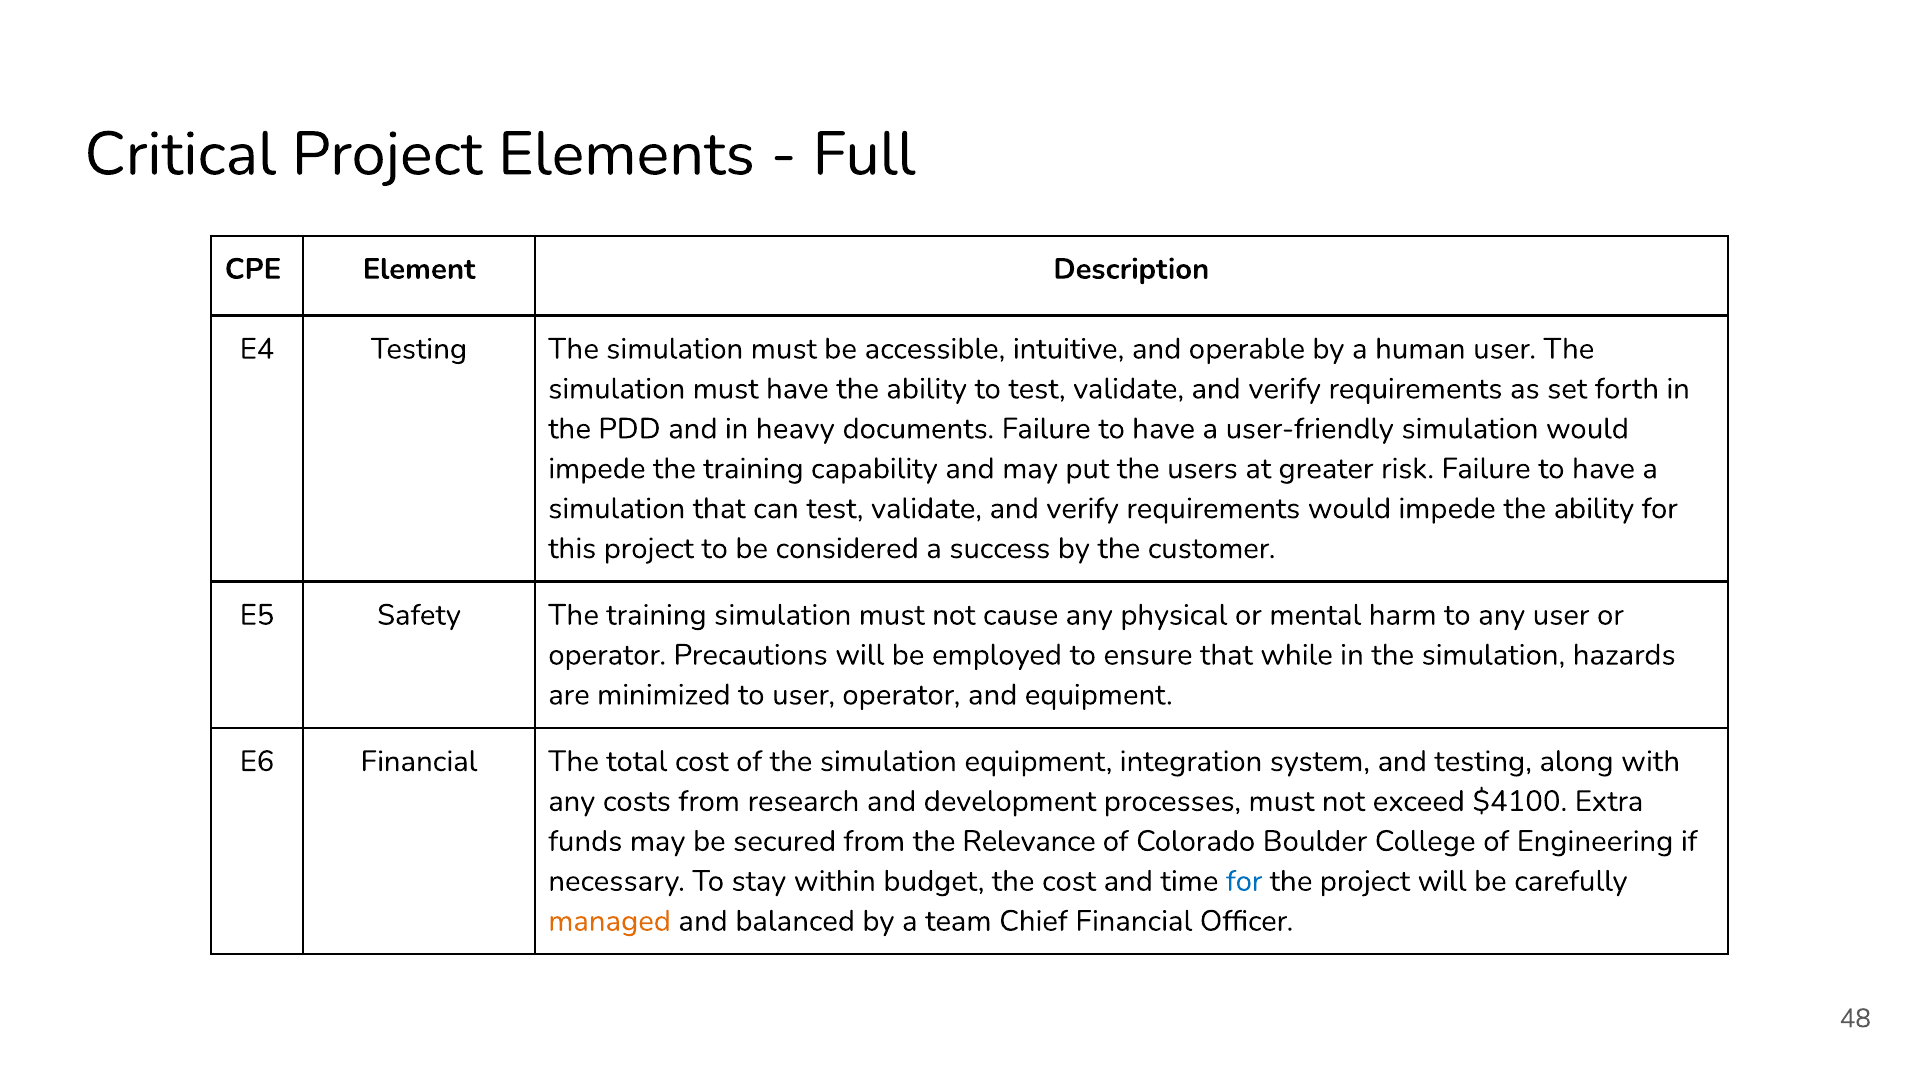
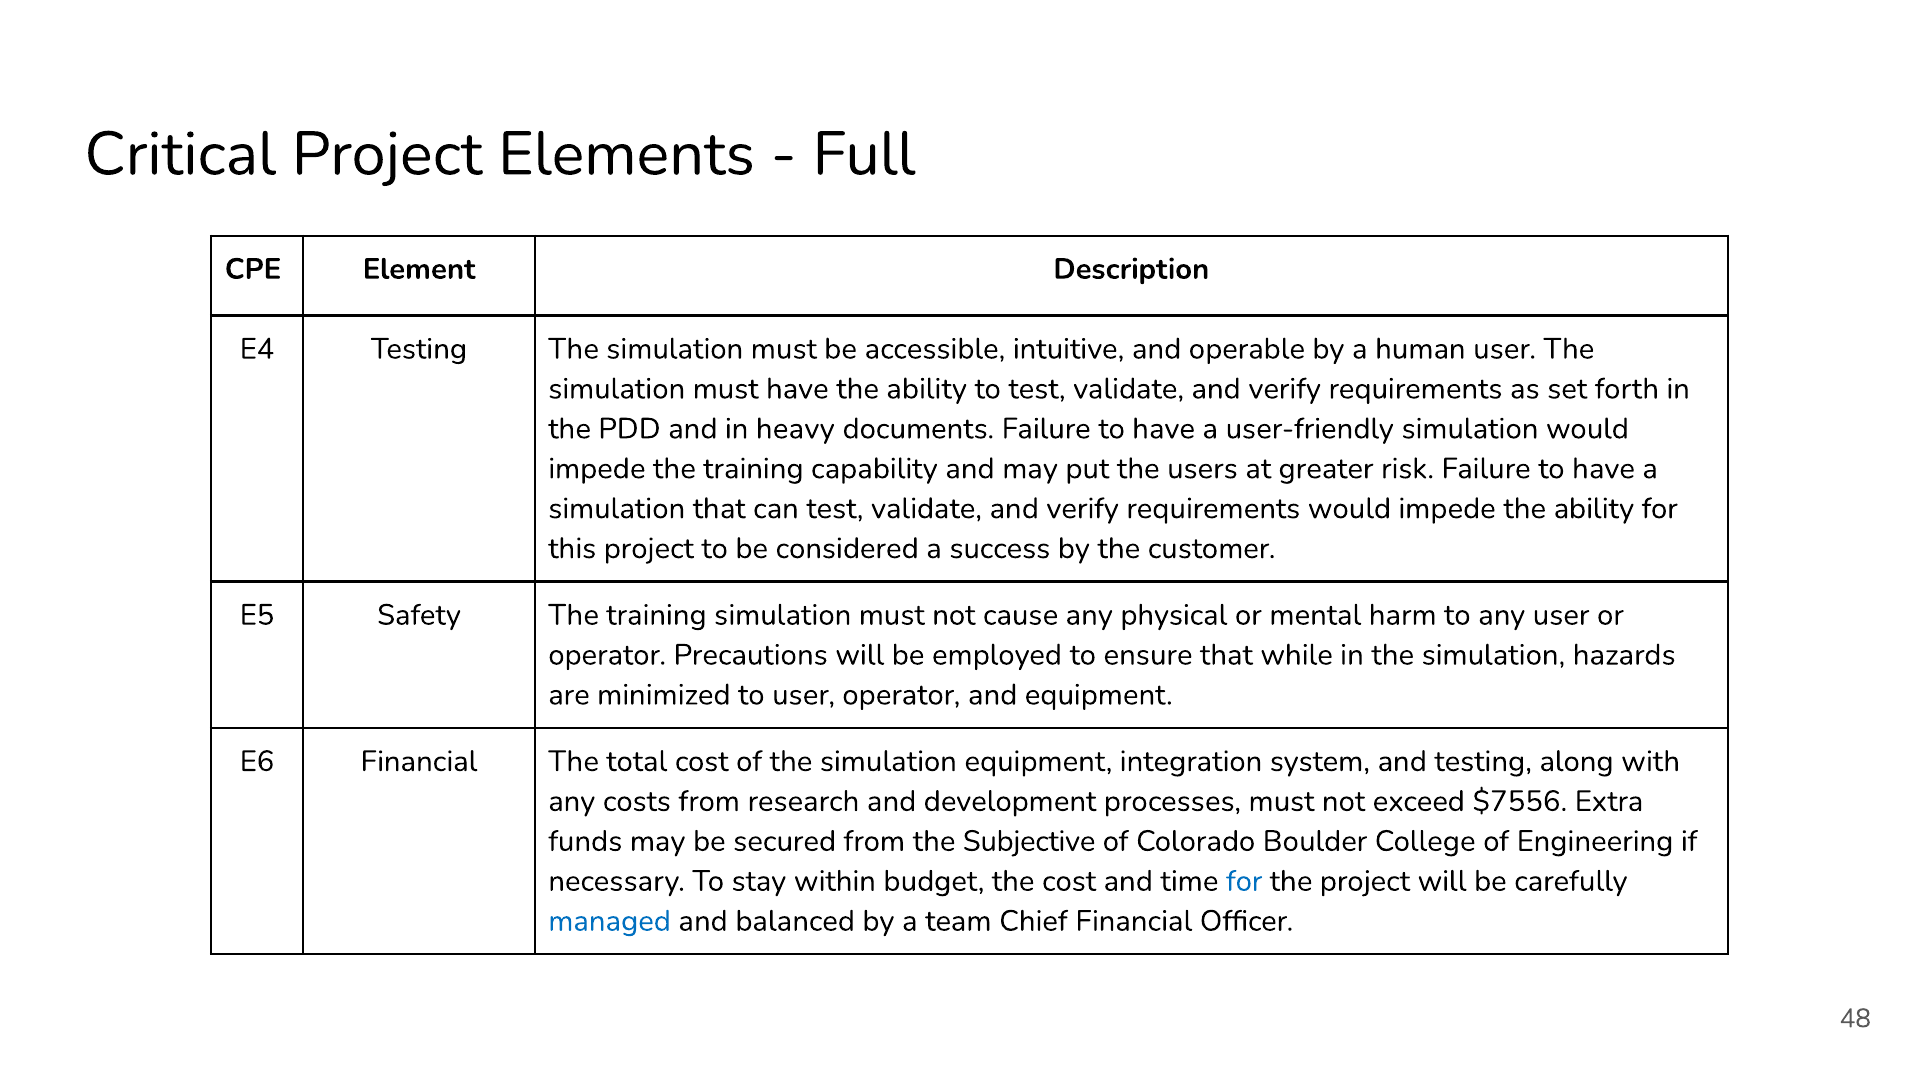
$4100: $4100 -> $7556
Relevance: Relevance -> Subjective
managed colour: orange -> blue
